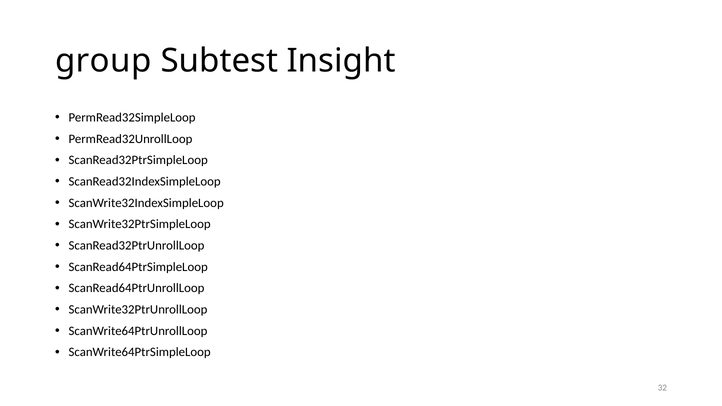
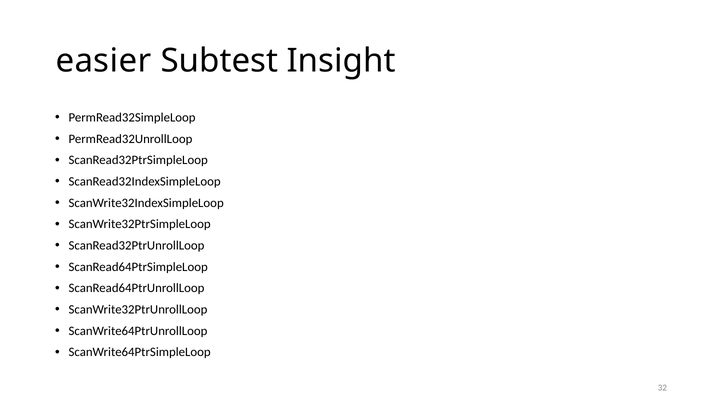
group: group -> easier
